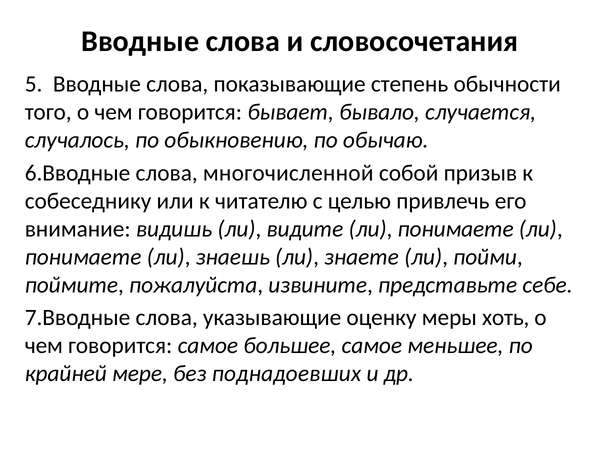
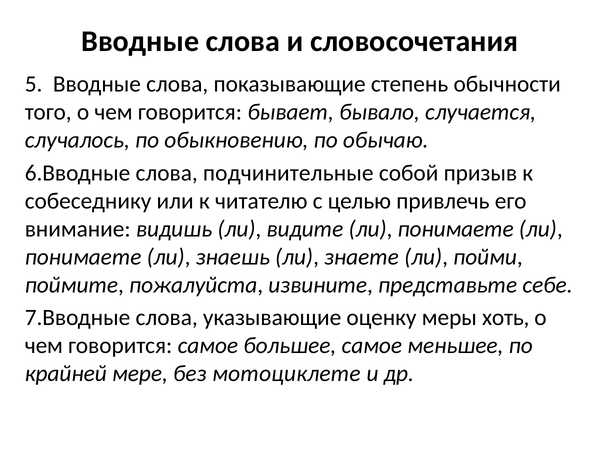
многочисленной: многочисленной -> подчинительные
поднадоевших: поднадоевших -> мотоциклете
